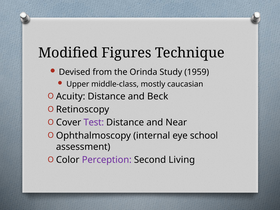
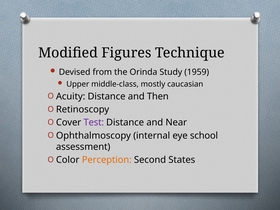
Beck: Beck -> Then
Perception colour: purple -> orange
Living: Living -> States
